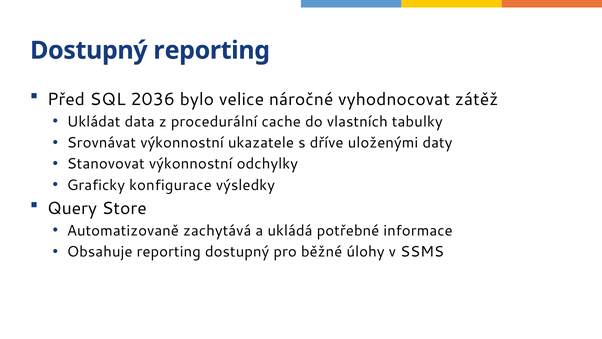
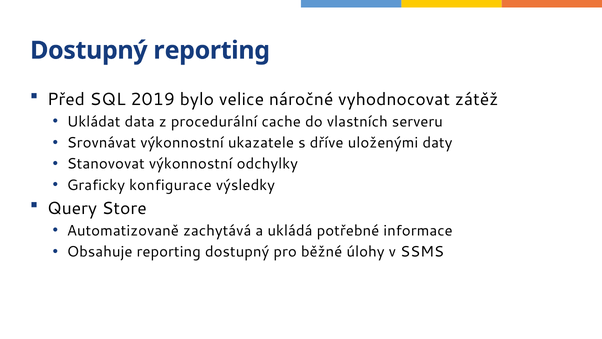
2036: 2036 -> 2019
tabulky: tabulky -> serveru
